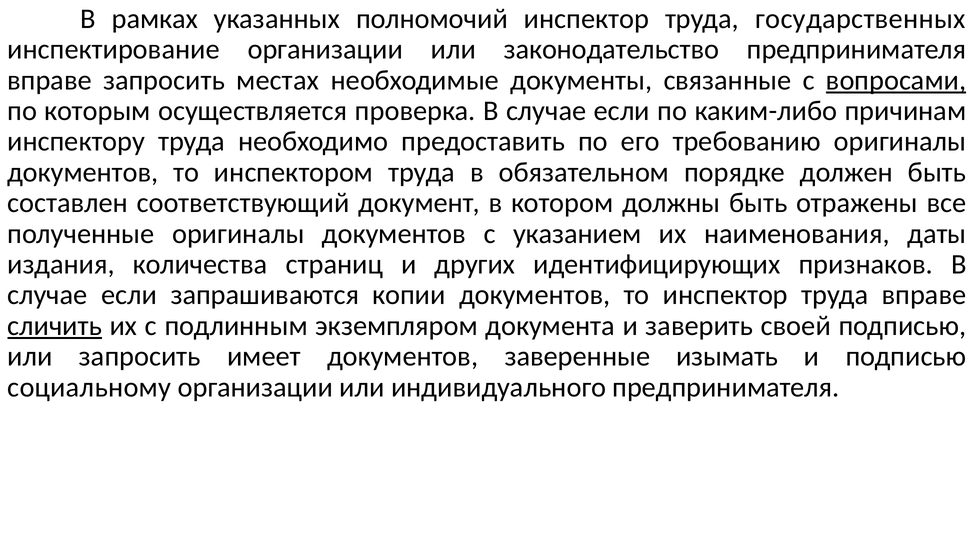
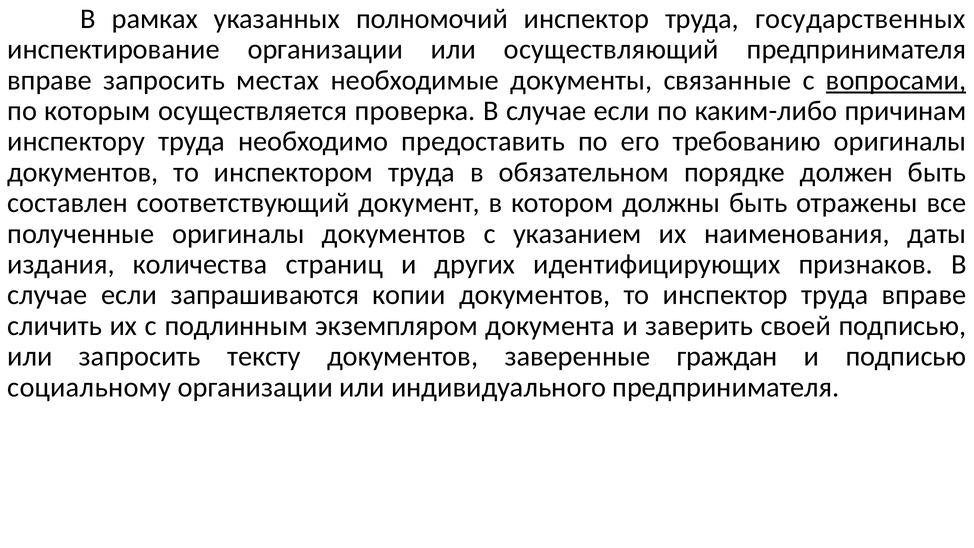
законодательство: законодательство -> осуществляющий
сличить underline: present -> none
имеет: имеет -> тексту
изымать: изымать -> граждан
